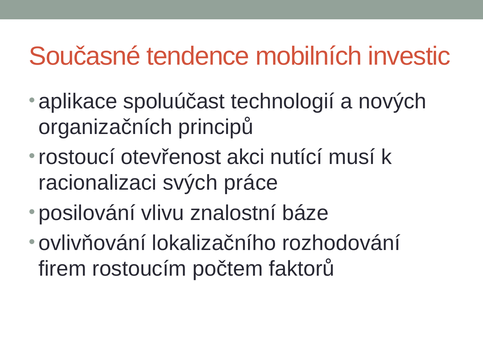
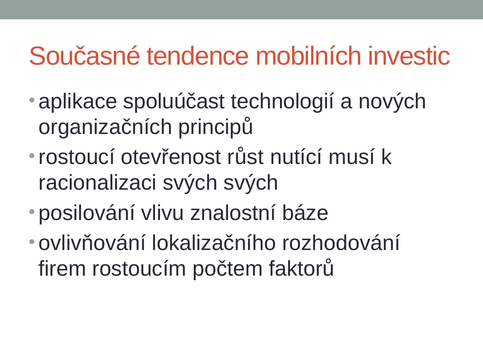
akci: akci -> růst
svých práce: práce -> svých
